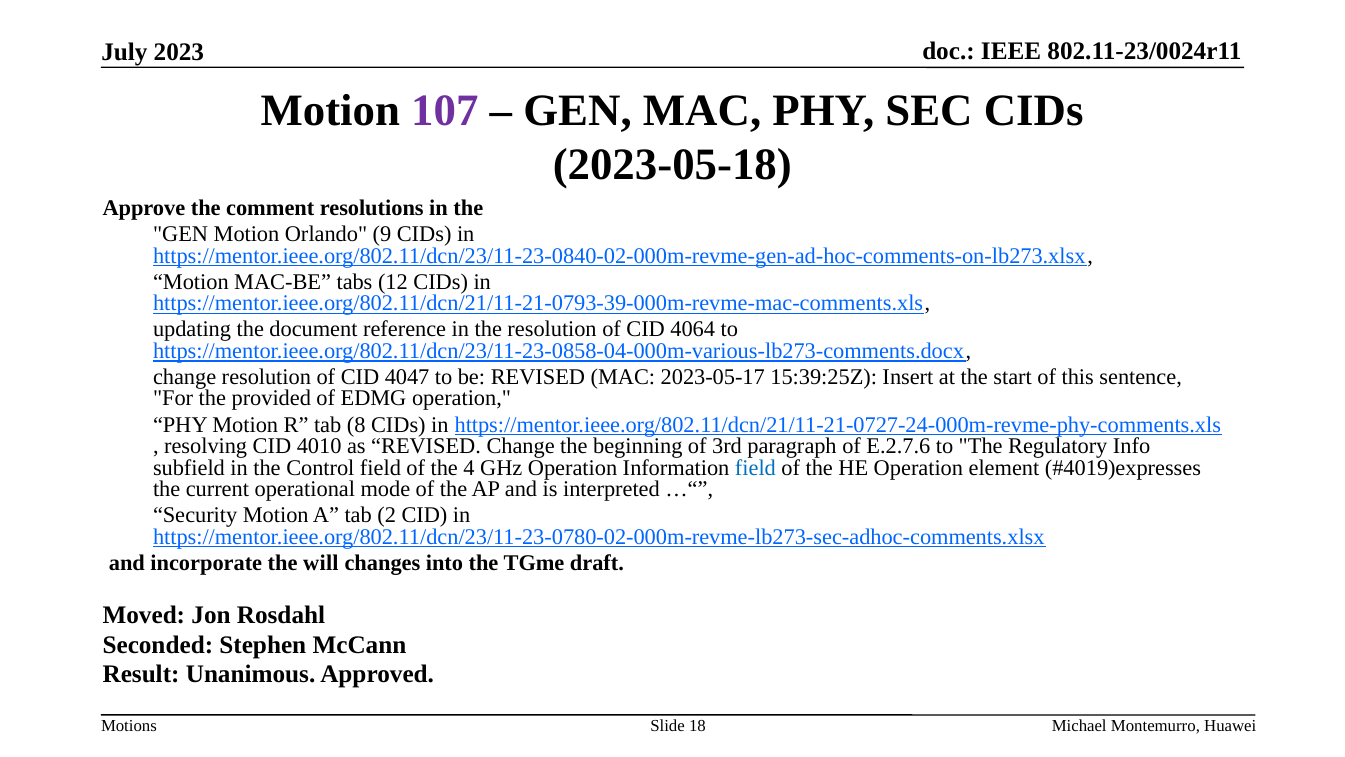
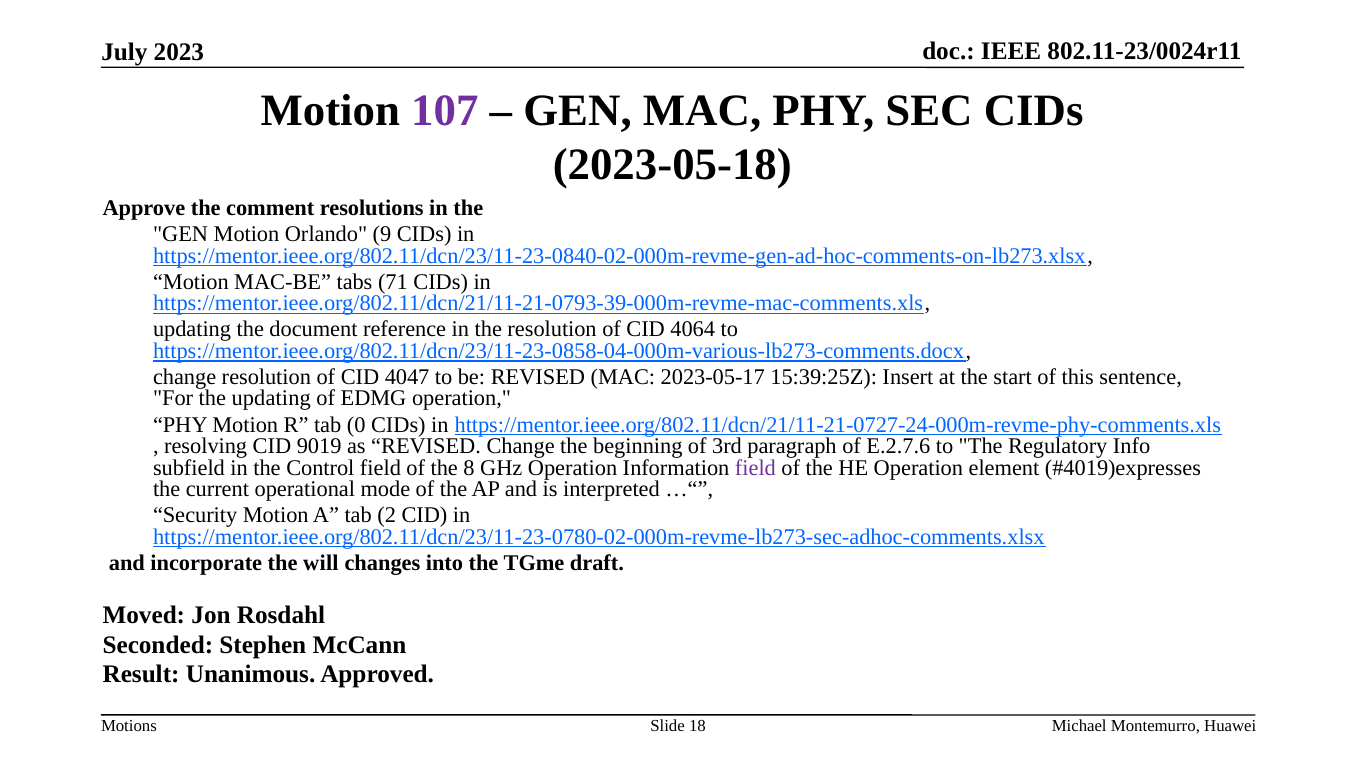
12: 12 -> 71
the provided: provided -> updating
8: 8 -> 0
4010: 4010 -> 9019
4: 4 -> 8
field at (755, 467) colour: blue -> purple
